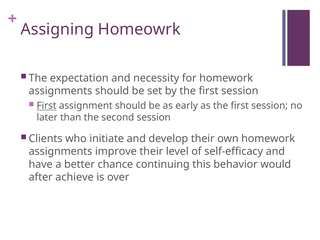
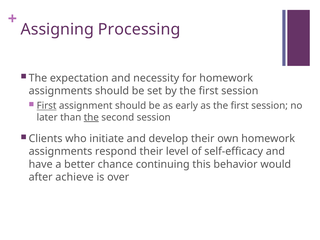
Homeowrk: Homeowrk -> Processing
the at (91, 117) underline: none -> present
improve: improve -> respond
